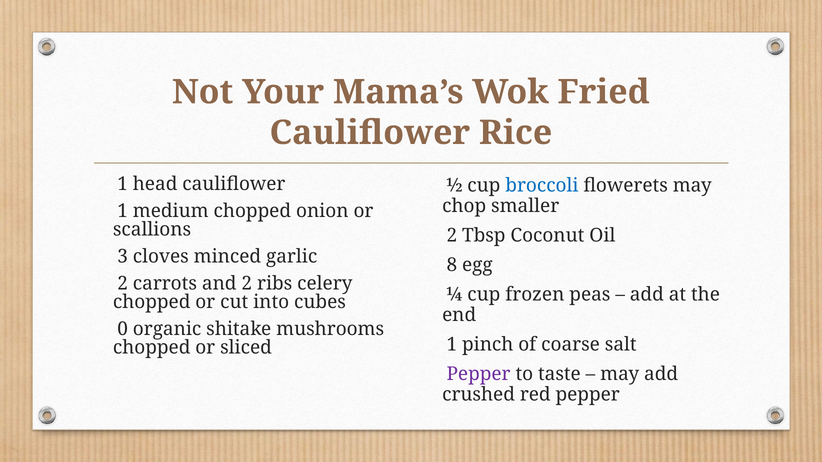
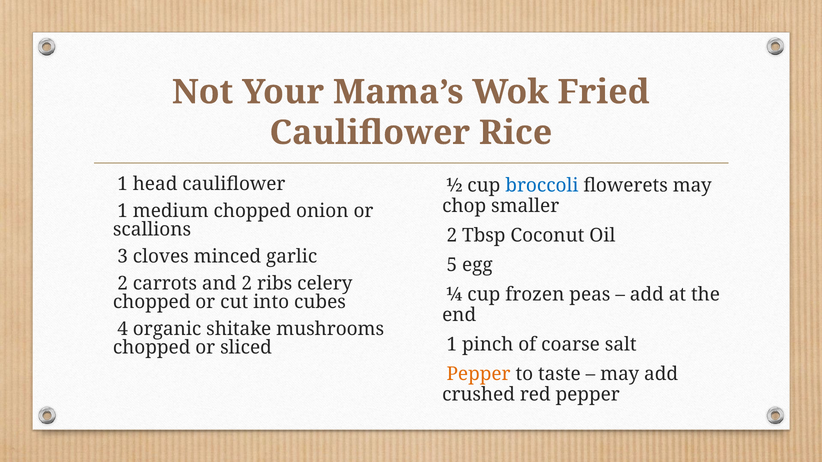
8: 8 -> 5
0: 0 -> 4
Pepper at (479, 374) colour: purple -> orange
